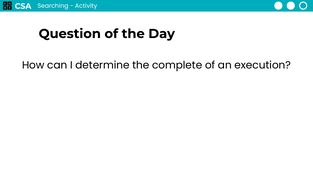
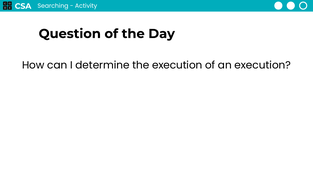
the complete: complete -> execution
